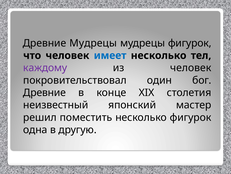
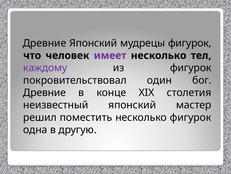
Древние Мудрецы: Мудрецы -> Японский
имеет colour: blue -> purple
из человек: человек -> фигурок
